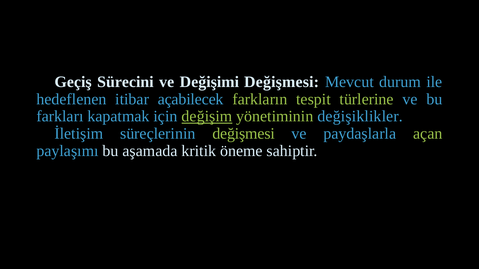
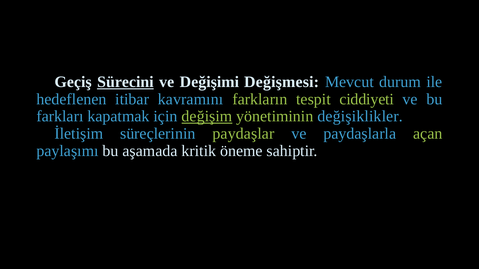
Sürecini underline: none -> present
açabilecek: açabilecek -> kavramını
türlerine: türlerine -> ciddiyeti
süreçlerinin değişmesi: değişmesi -> paydaşlar
